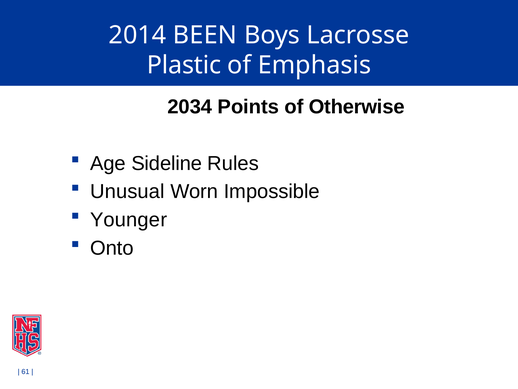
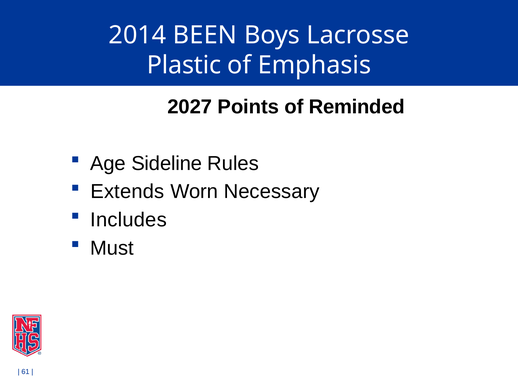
2034: 2034 -> 2027
Otherwise: Otherwise -> Reminded
Unusual: Unusual -> Extends
Impossible: Impossible -> Necessary
Younger: Younger -> Includes
Onto: Onto -> Must
